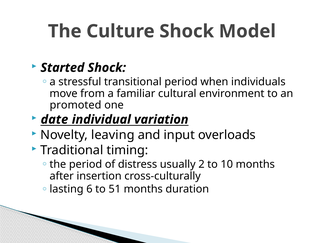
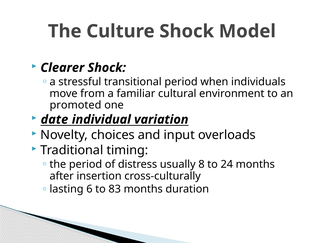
Started: Started -> Clearer
leaving: leaving -> choices
2: 2 -> 8
10: 10 -> 24
51: 51 -> 83
